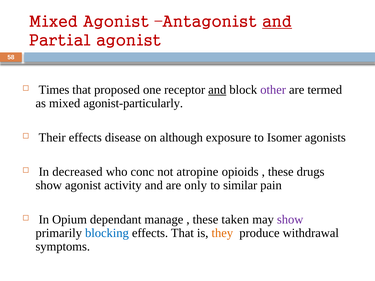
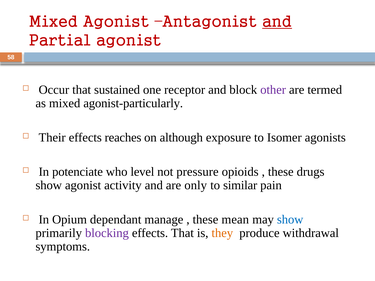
Times: Times -> Occur
proposed: proposed -> sustained
and at (217, 90) underline: present -> none
disease: disease -> reaches
decreased: decreased -> potenciate
conc: conc -> level
atropine: atropine -> pressure
taken: taken -> mean
show at (290, 220) colour: purple -> blue
blocking colour: blue -> purple
